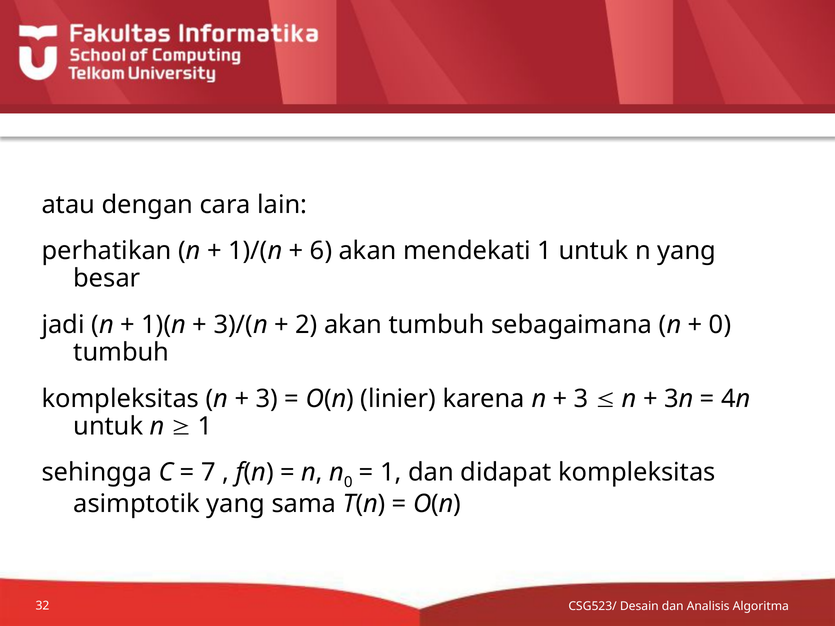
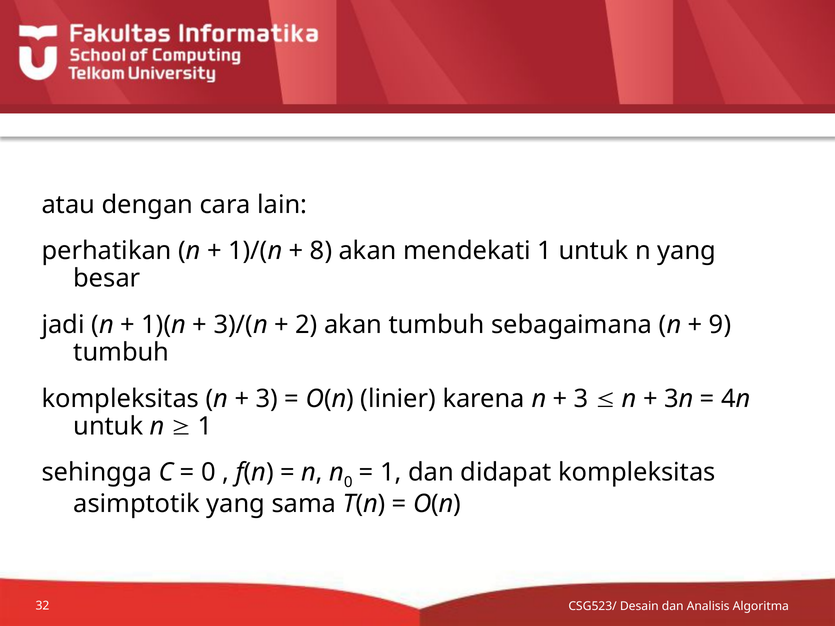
6: 6 -> 8
0 at (720, 325): 0 -> 9
7 at (208, 473): 7 -> 0
